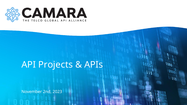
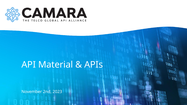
Projects: Projects -> Material
